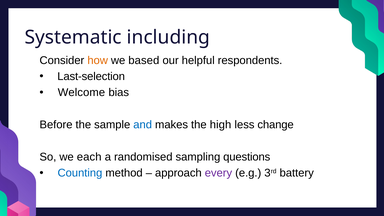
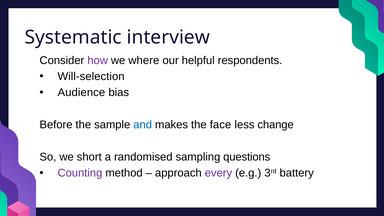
including: including -> interview
how colour: orange -> purple
based: based -> where
Last-selection: Last-selection -> Will-selection
Welcome: Welcome -> Audience
high: high -> face
each: each -> short
Counting colour: blue -> purple
